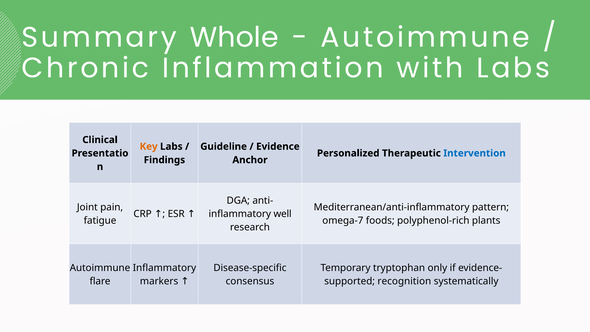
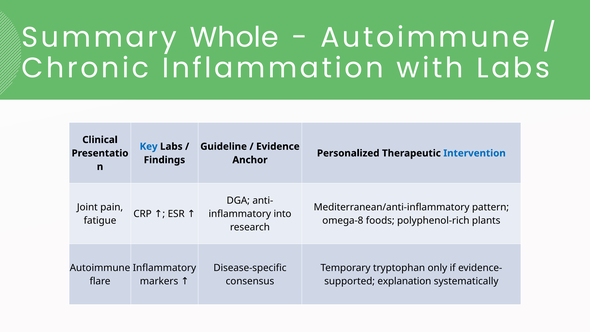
Key colour: orange -> blue
well: well -> into
omega-7: omega-7 -> omega-8
recognition: recognition -> explanation
